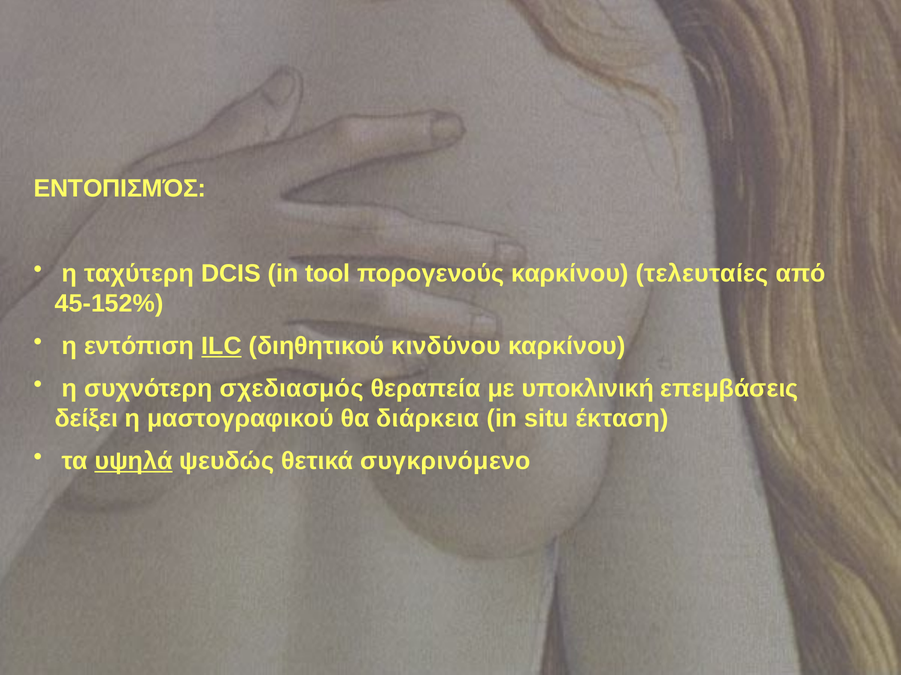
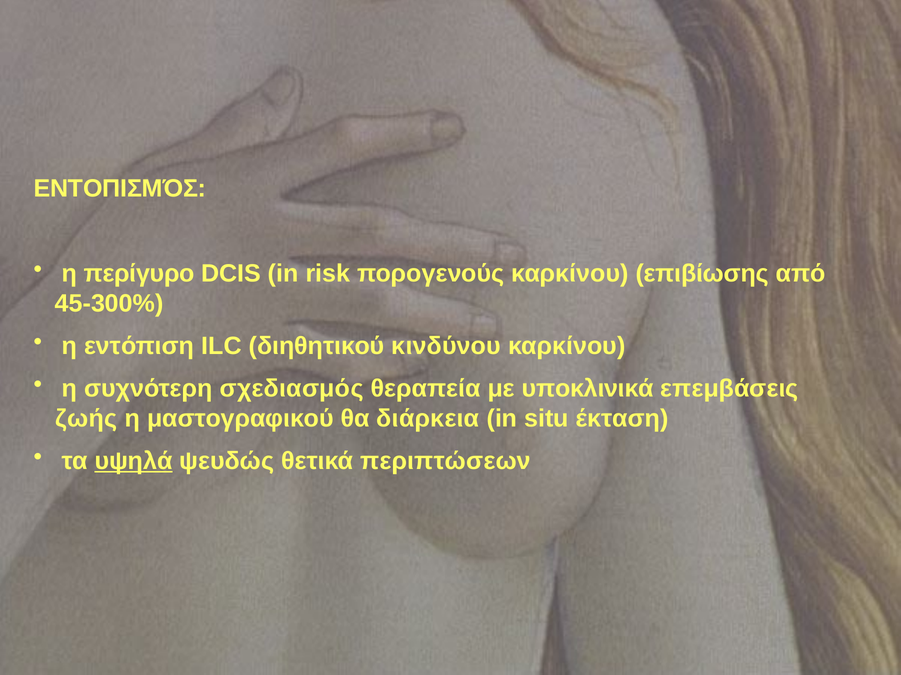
ταχύτερη: ταχύτερη -> περίγυρο
tool: tool -> risk
τελευταίες: τελευταίες -> επιβίωσης
45-152%: 45-152% -> 45-300%
ILC underline: present -> none
υποκλινική: υποκλινική -> υποκλινικά
δείξει: δείξει -> ζωής
συγκρινόμενο: συγκρινόμενο -> περιπτώσεων
